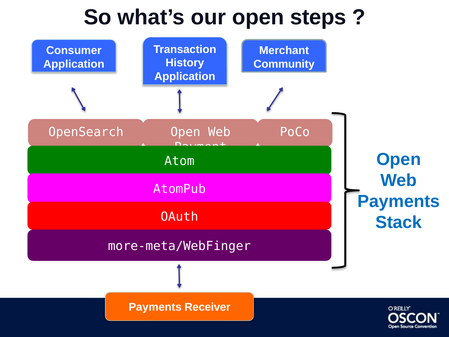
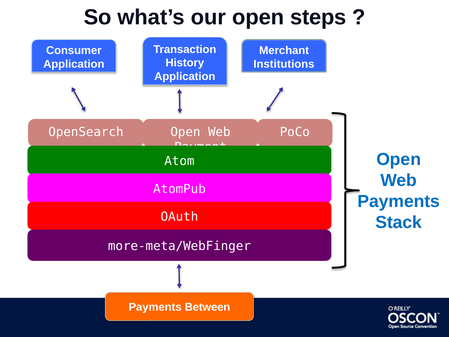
Community: Community -> Institutions
Receiver: Receiver -> Between
